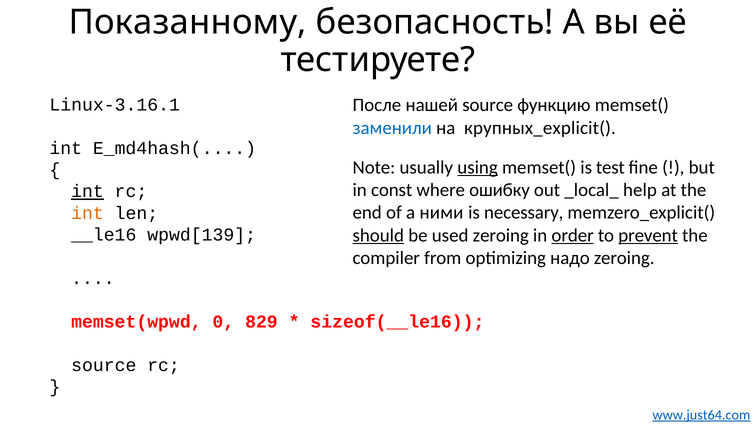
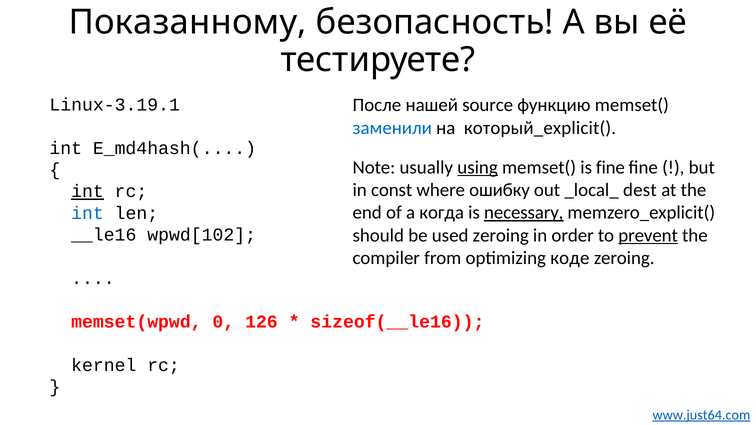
Linux-3.16.1: Linux-3.16.1 -> Linux-3.19.1
крупных_explicit(: крупных_explicit( -> который_explicit(
is test: test -> fine
help: help -> dest
ними: ними -> когда
necessary underline: none -> present
int at (87, 213) colour: orange -> blue
should underline: present -> none
order underline: present -> none
wpwd[139: wpwd[139 -> wpwd[102
надо: надо -> коде
829: 829 -> 126
source at (104, 365): source -> kernel
